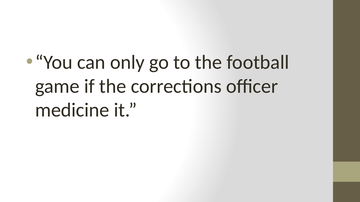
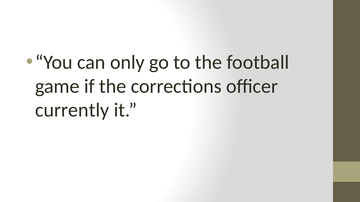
medicine: medicine -> currently
